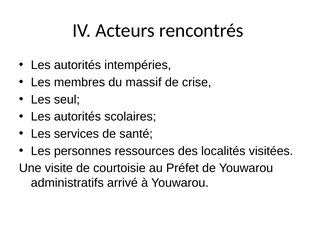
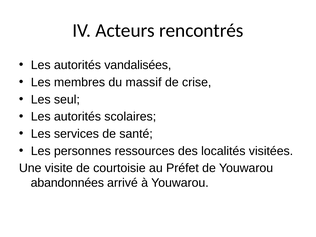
intempéries: intempéries -> vandalisées
administratifs: administratifs -> abandonnées
